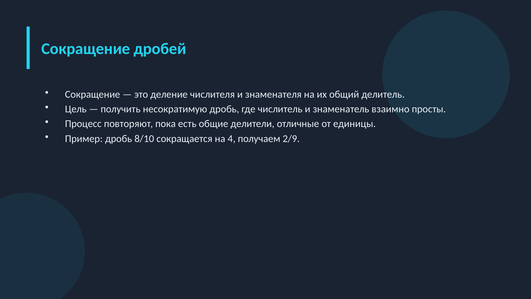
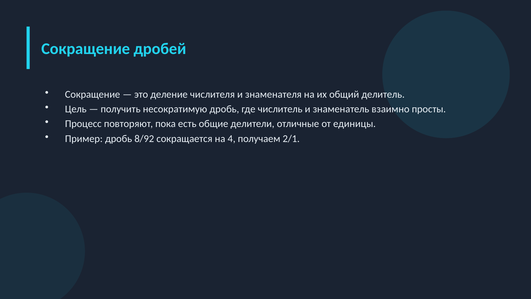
8/10: 8/10 -> 8/92
2/9: 2/9 -> 2/1
